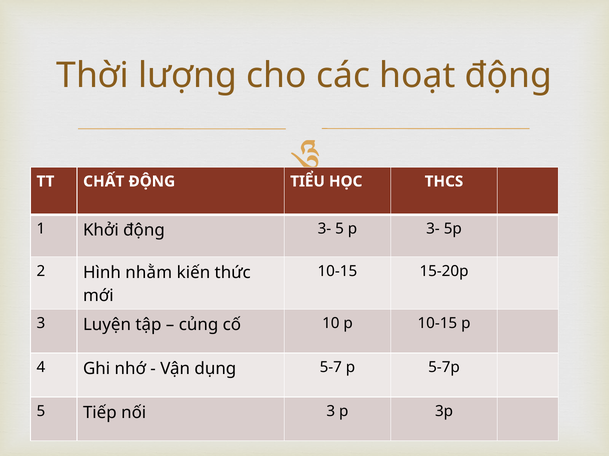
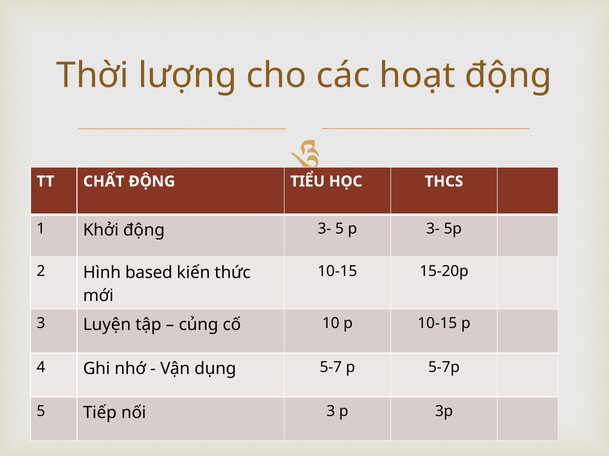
nhằm: nhằm -> based
